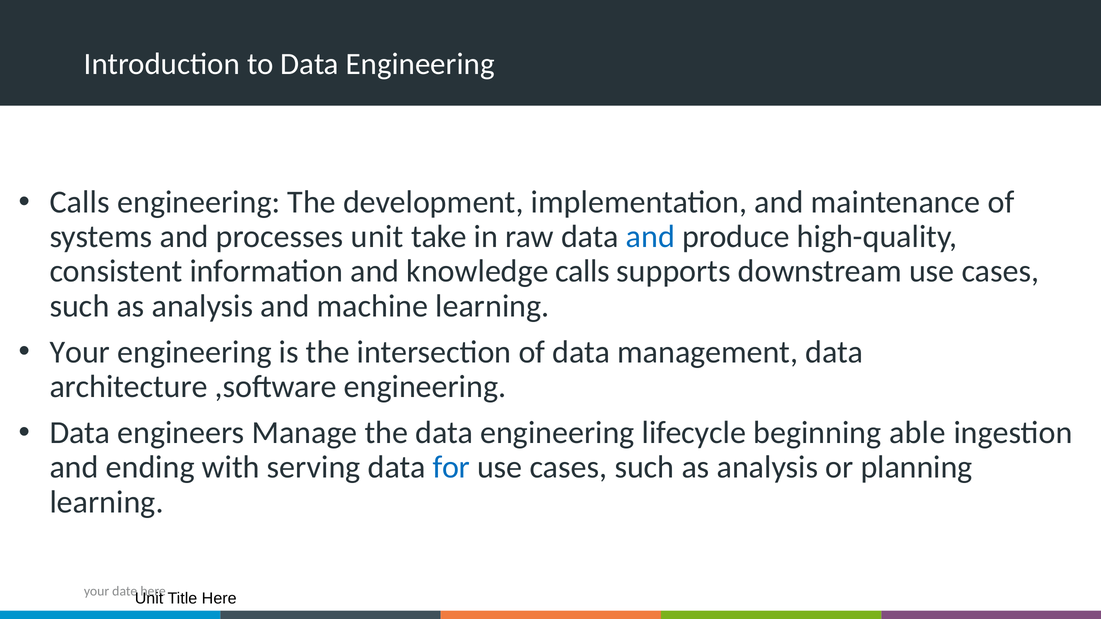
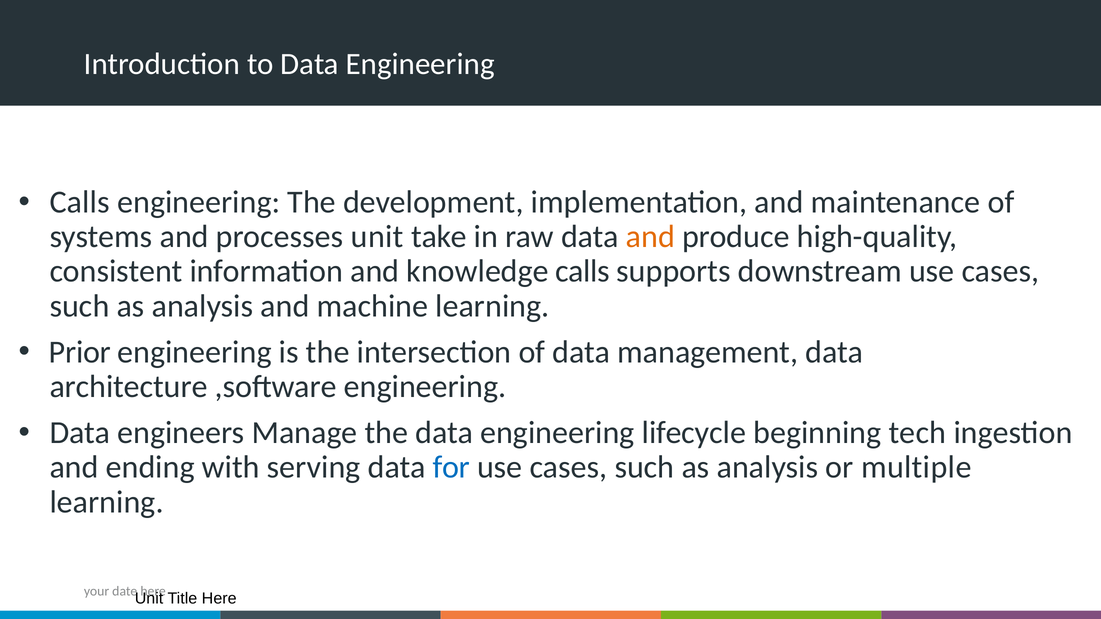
and at (650, 237) colour: blue -> orange
Your at (80, 352): Your -> Prior
able: able -> tech
planning: planning -> multiple
